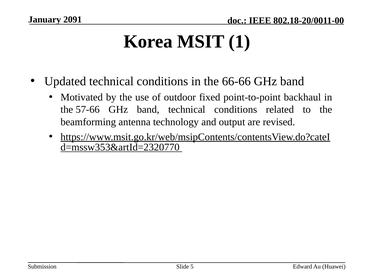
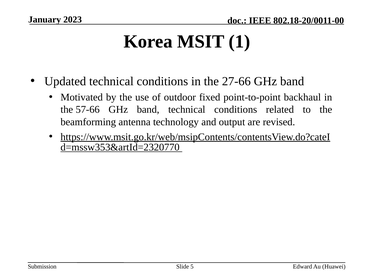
2091: 2091 -> 2023
66-66: 66-66 -> 27-66
